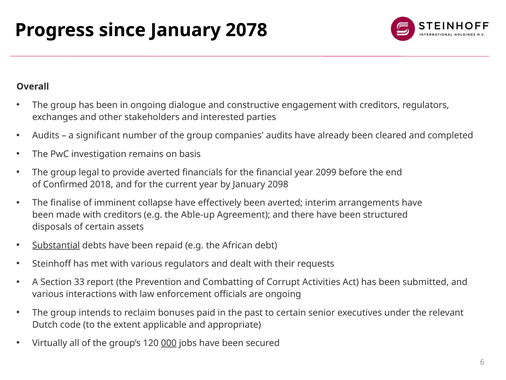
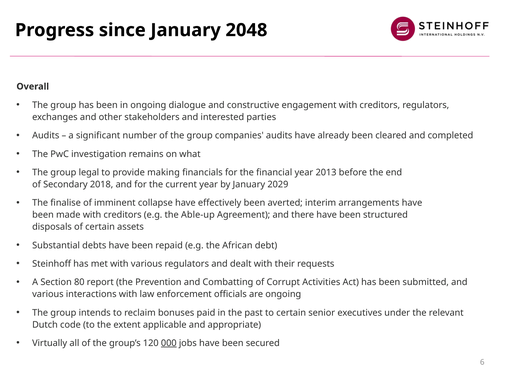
2078: 2078 -> 2048
basis: basis -> what
provide averted: averted -> making
2099: 2099 -> 2013
Confirmed: Confirmed -> Secondary
2098: 2098 -> 2029
Substantial underline: present -> none
33: 33 -> 80
